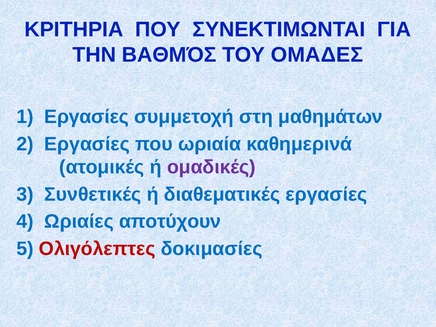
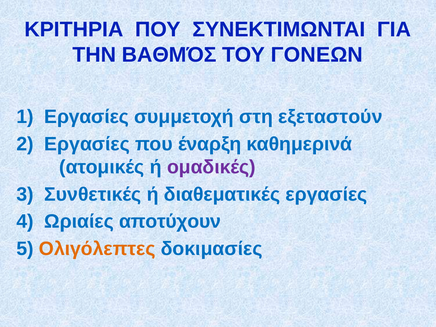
ΟΜΑΔΕΣ: ΟΜΑΔΕΣ -> ΓΟΝΕΩΝ
μαθημάτων: μαθημάτων -> εξεταστούν
ωριαία: ωριαία -> έναρξη
Ολιγόλεπτες colour: red -> orange
